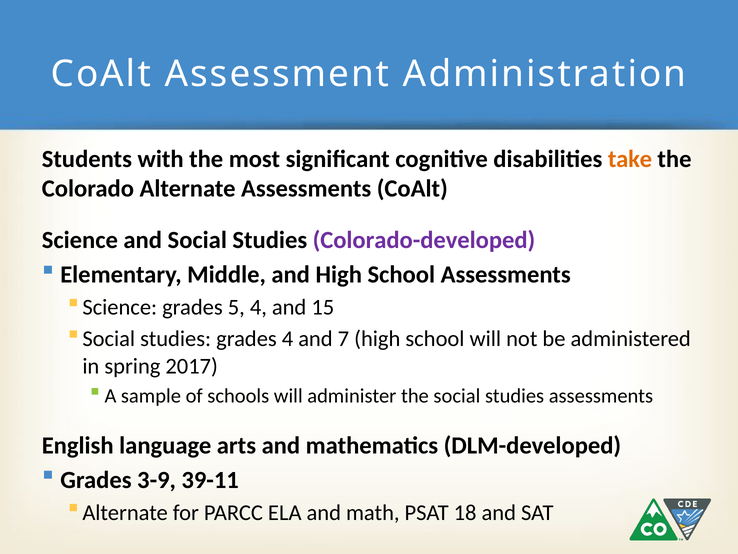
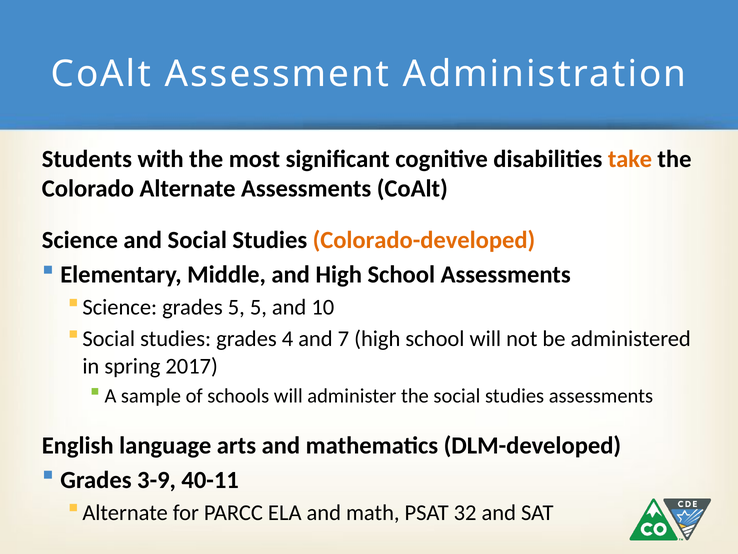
Colorado-developed colour: purple -> orange
5 4: 4 -> 5
15: 15 -> 10
39-11: 39-11 -> 40-11
18: 18 -> 32
